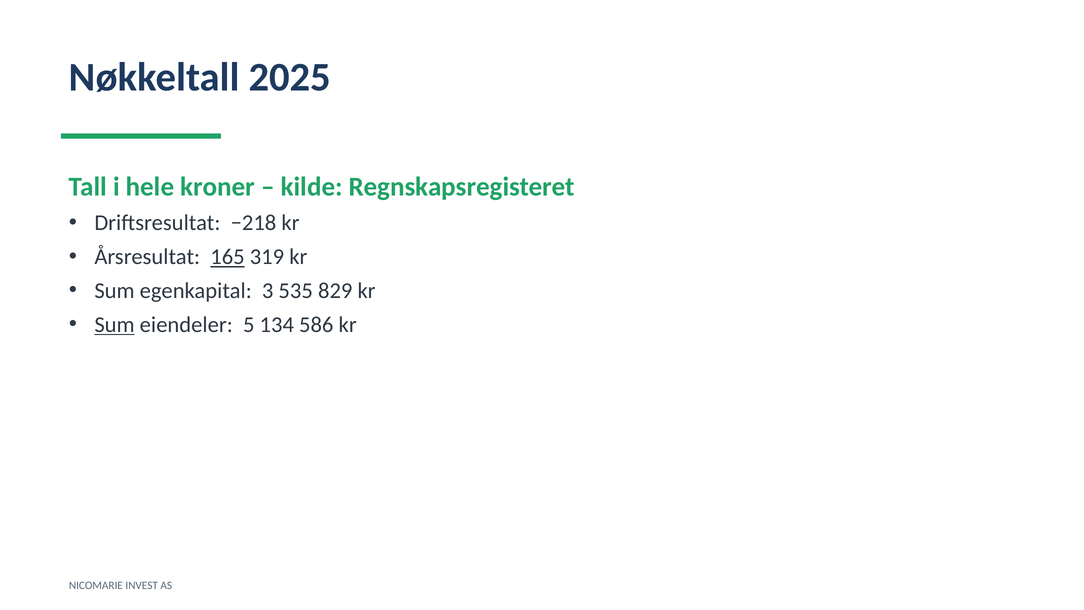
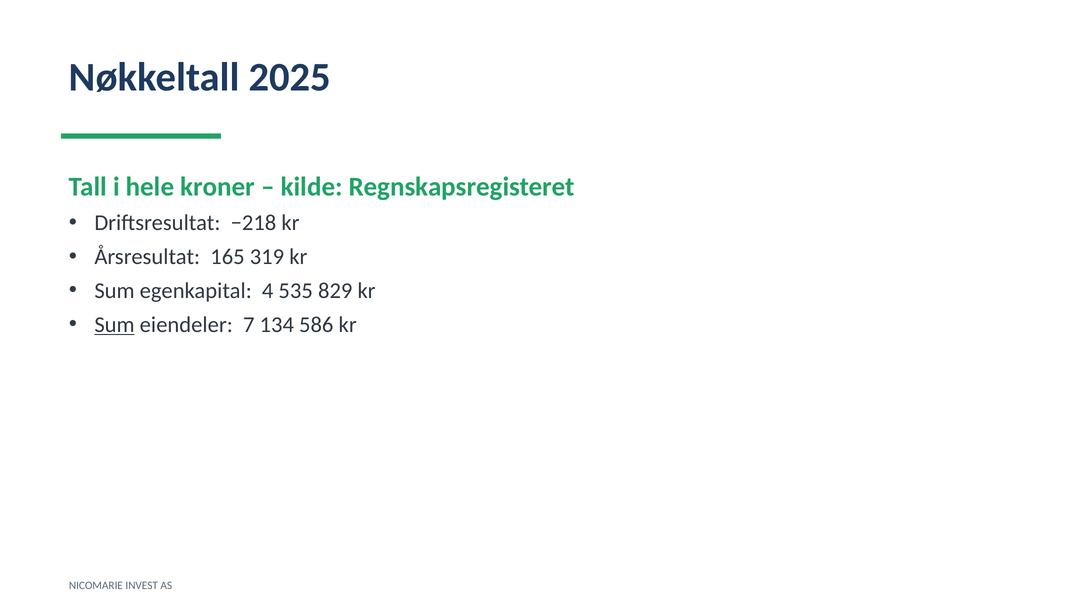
165 underline: present -> none
3: 3 -> 4
5: 5 -> 7
